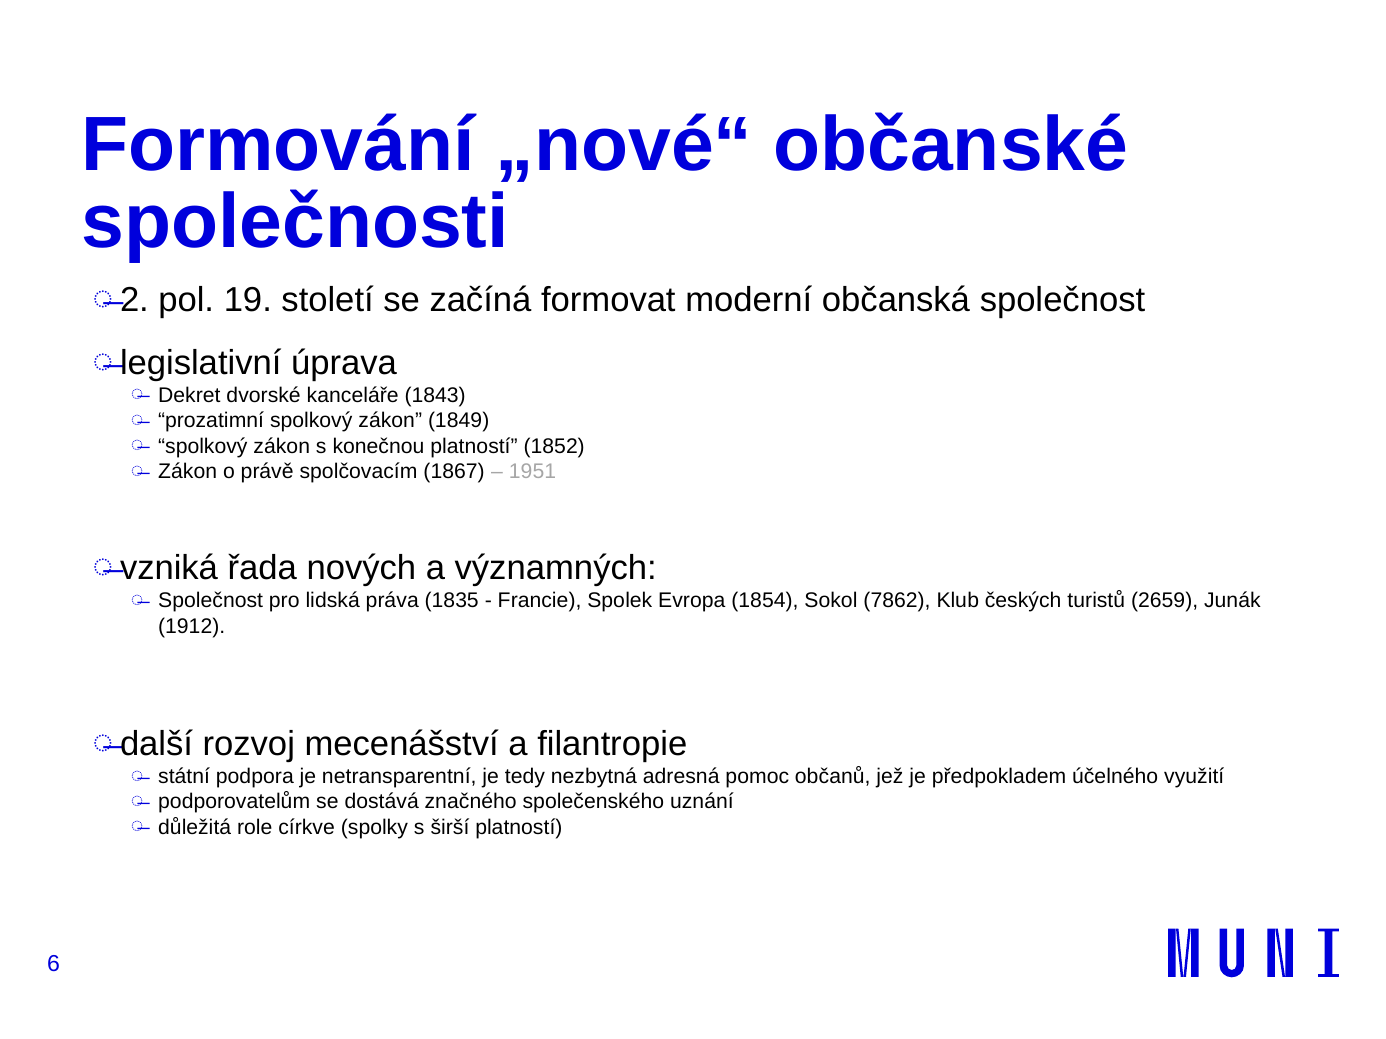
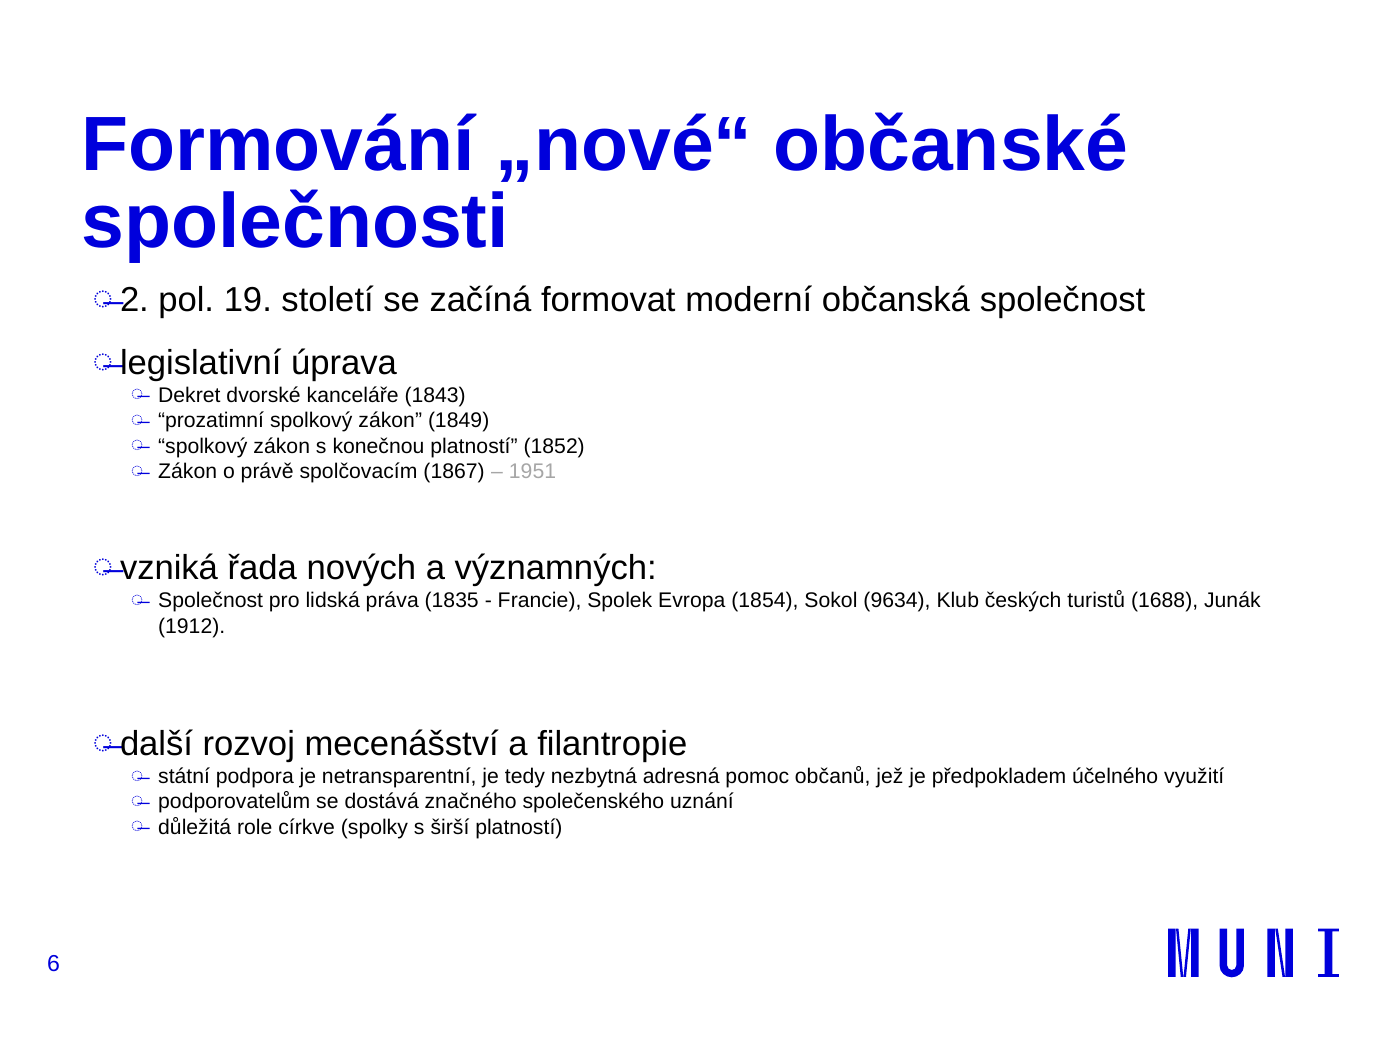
7862: 7862 -> 9634
2659: 2659 -> 1688
